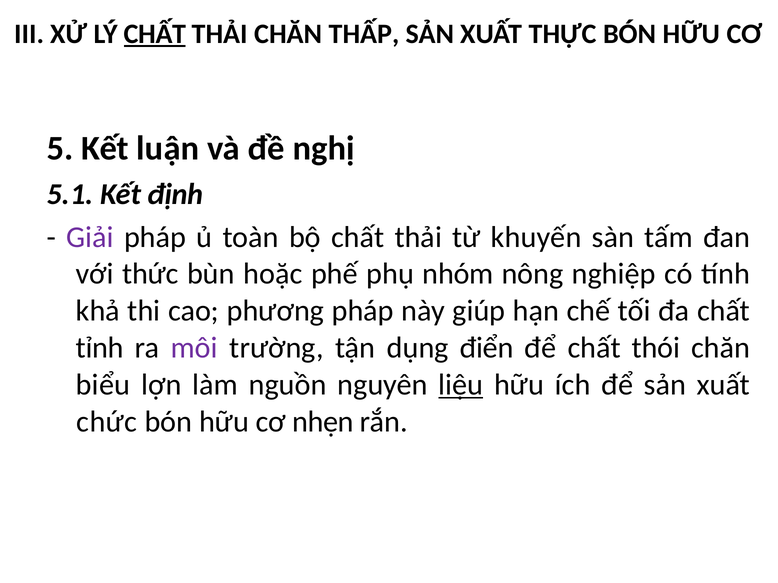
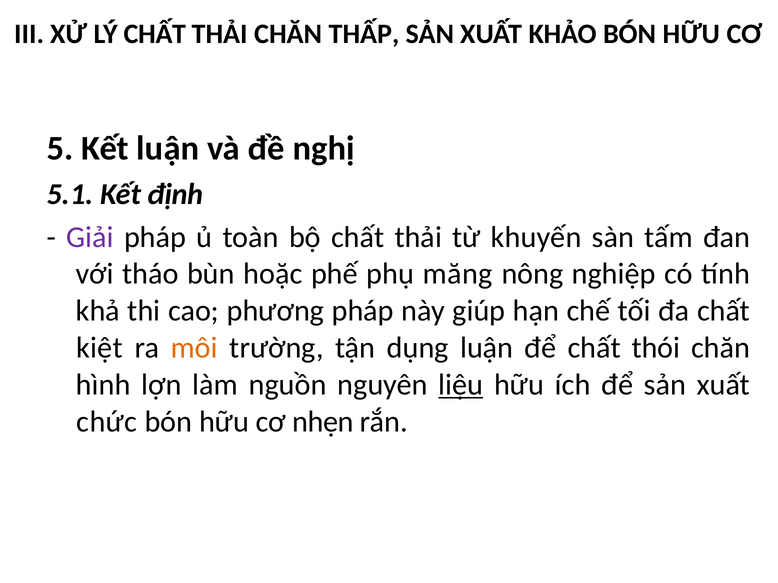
CHẤT at (155, 34) underline: present -> none
THỰC: THỰC -> KHẢO
thức: thức -> tháo
nhóm: nhóm -> măng
tỉnh: tỉnh -> kiệt
môi colour: purple -> orange
dụng điển: điển -> luận
biểu: biểu -> hình
